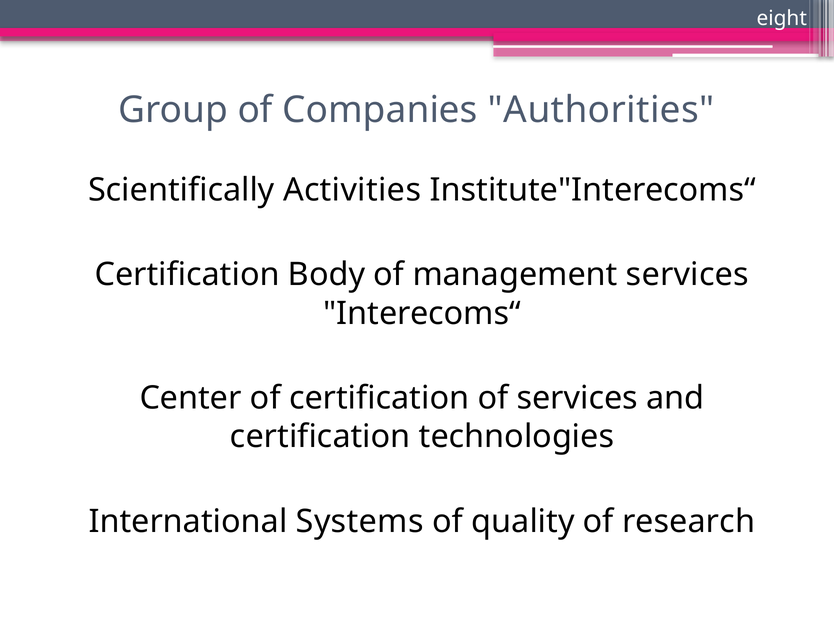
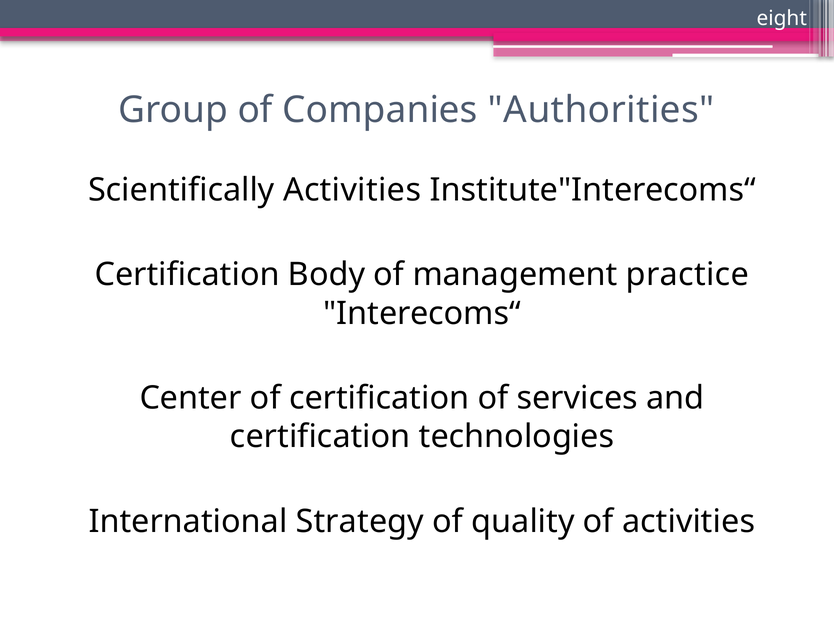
management services: services -> practice
Systems: Systems -> Strategy
research: research -> activities
